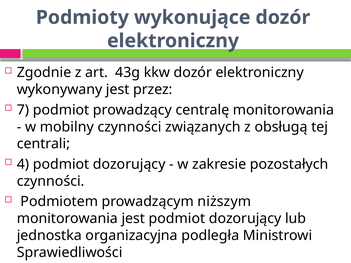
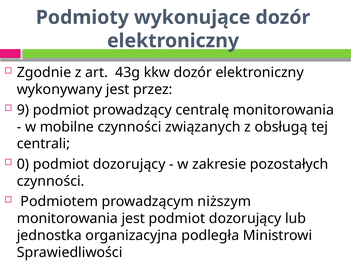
7: 7 -> 9
mobilny: mobilny -> mobilne
4: 4 -> 0
